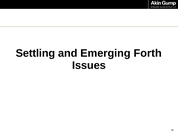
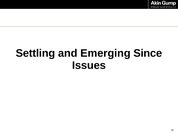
Forth: Forth -> Since
